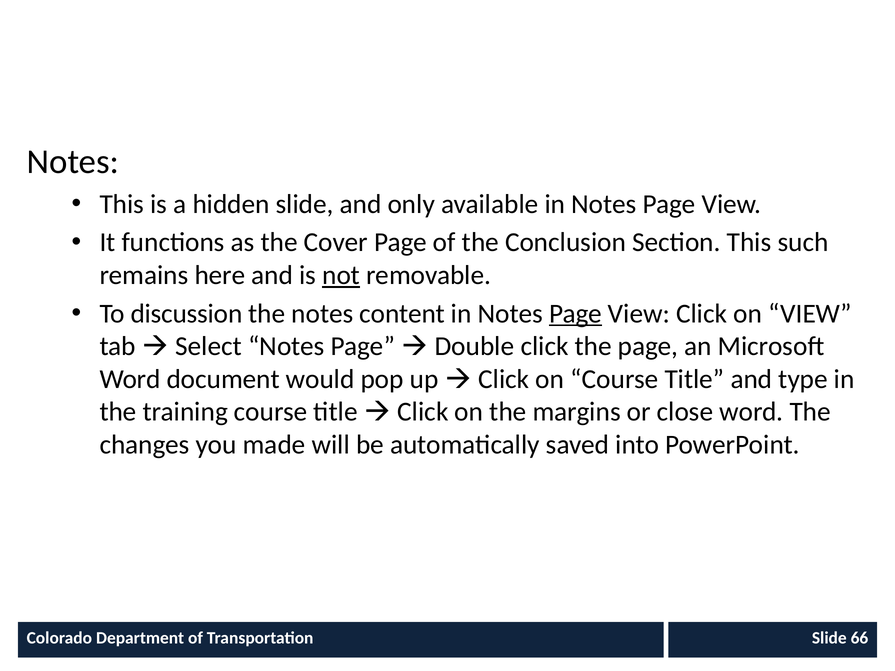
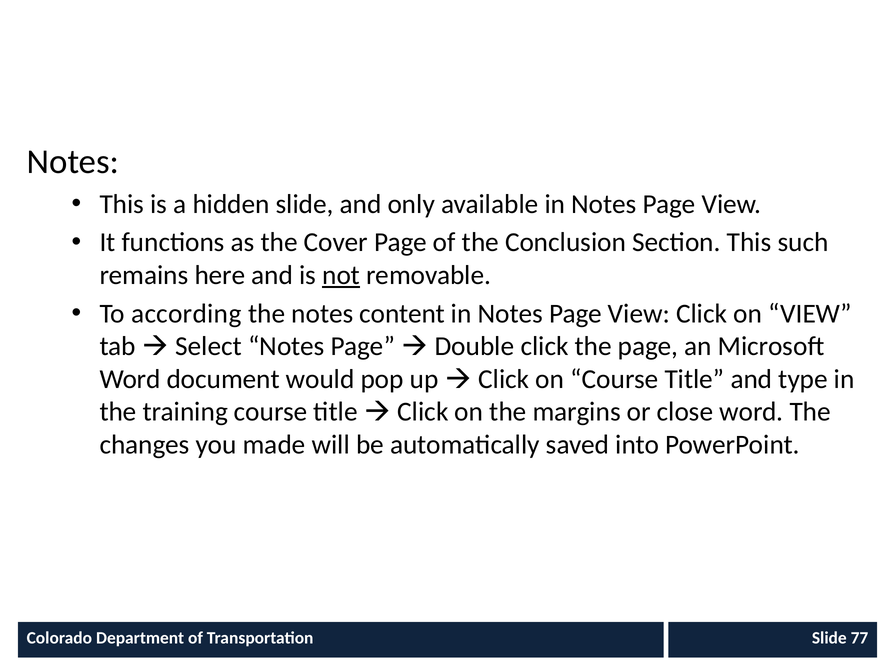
discussion: discussion -> according
Page at (576, 314) underline: present -> none
66: 66 -> 77
